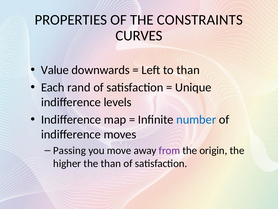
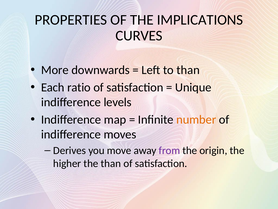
CONSTRAINTS: CONSTRAINTS -> IMPLICATIONS
Value: Value -> More
rand: rand -> ratio
number colour: blue -> orange
Passing: Passing -> Derives
